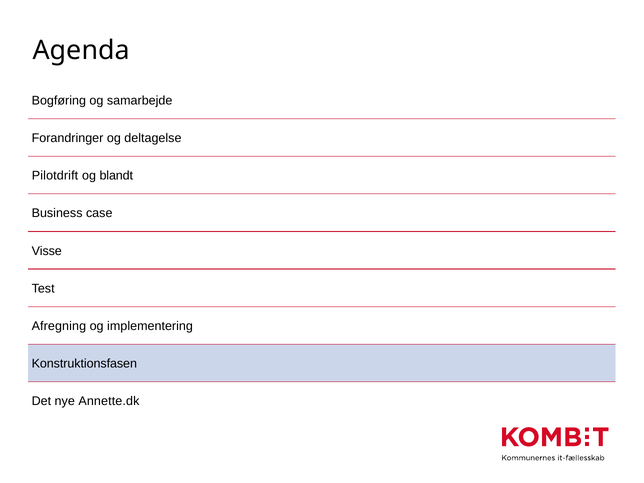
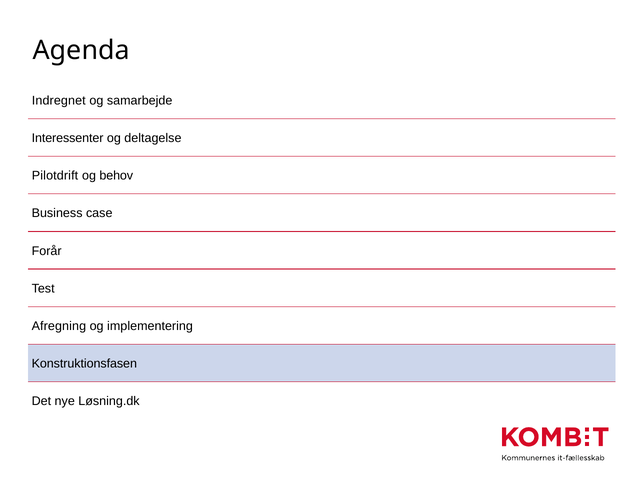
Bogføring: Bogføring -> Indregnet
Forandringer: Forandringer -> Interessenter
blandt: blandt -> behov
Visse: Visse -> Forår
Annette.dk: Annette.dk -> Løsning.dk
